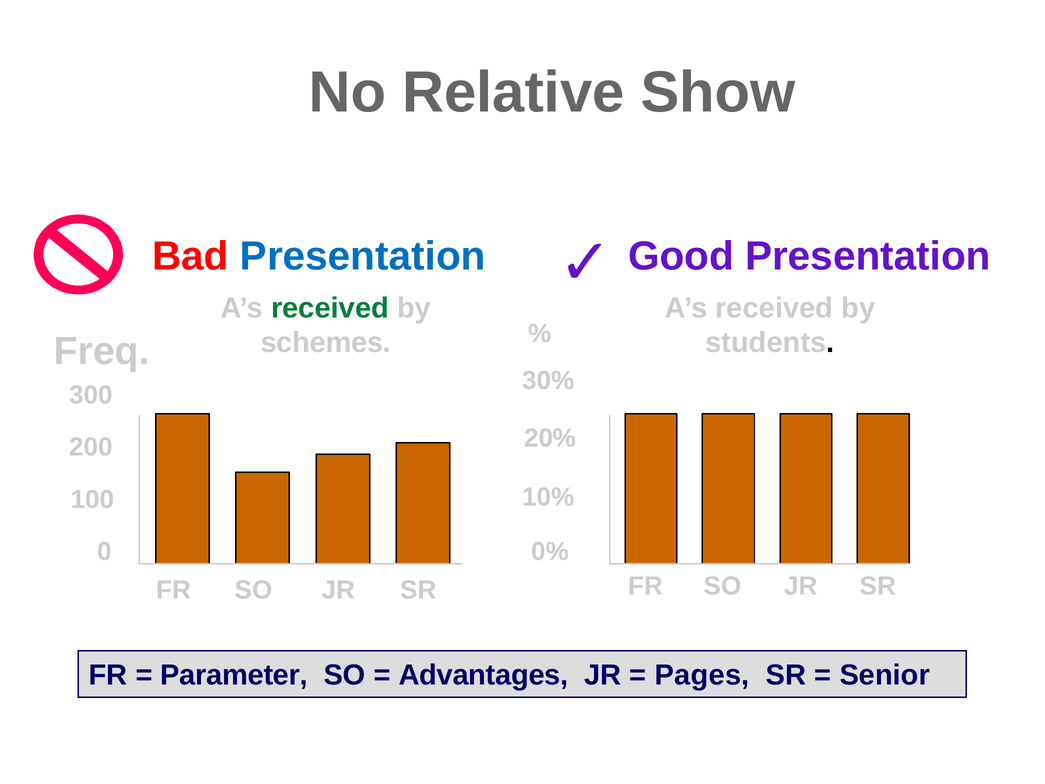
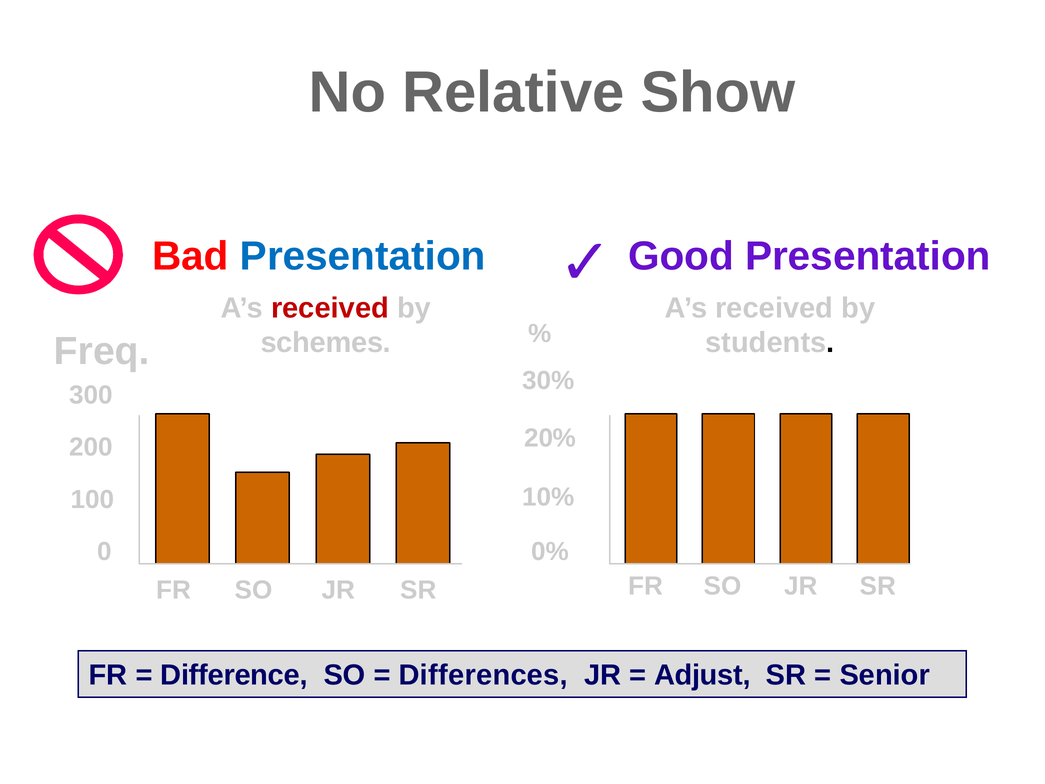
received at (330, 308) colour: green -> red
Parameter: Parameter -> Difference
Advantages: Advantages -> Differences
Pages: Pages -> Adjust
